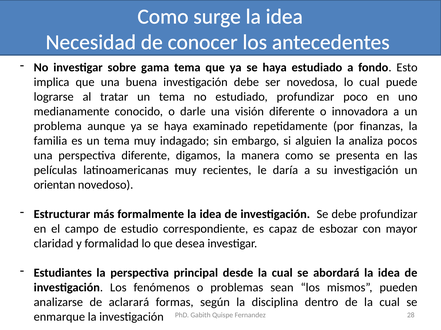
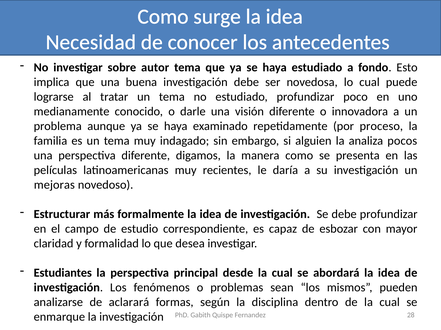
gama: gama -> autor
finanzas: finanzas -> proceso
orientan: orientan -> mejoras
